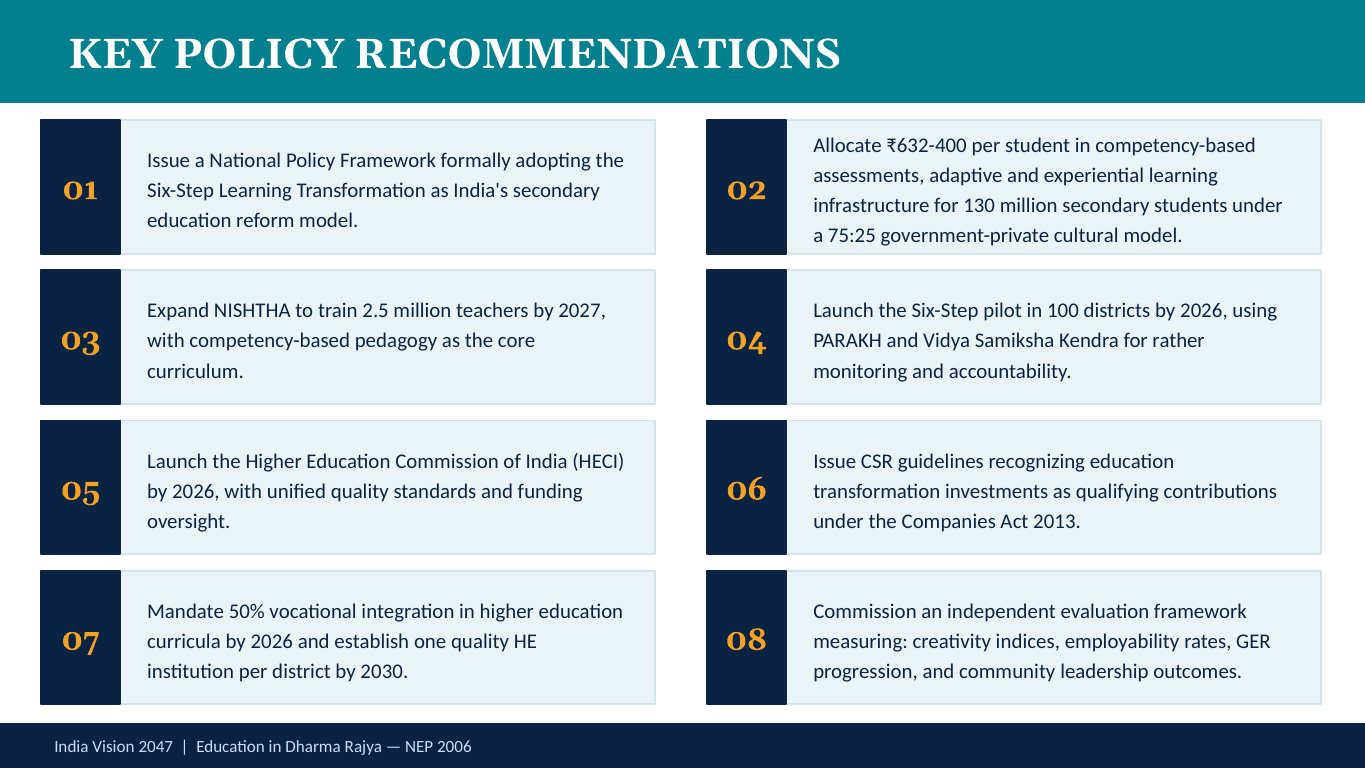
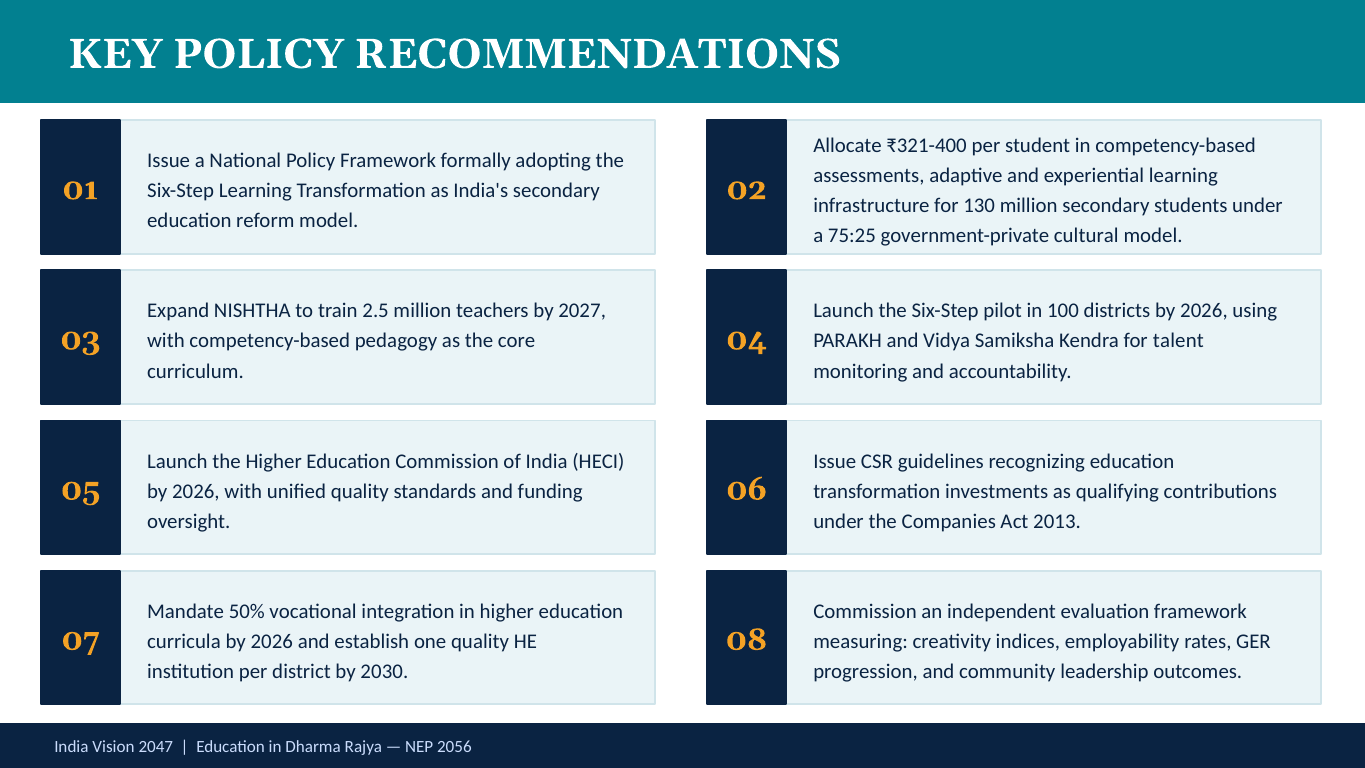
₹632-400: ₹632-400 -> ₹321-400
rather: rather -> talent
2006: 2006 -> 2056
